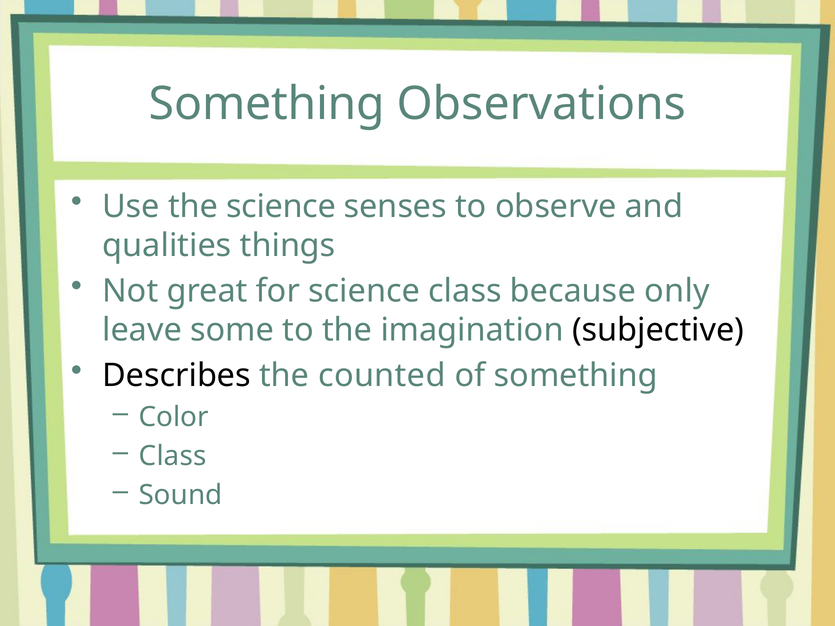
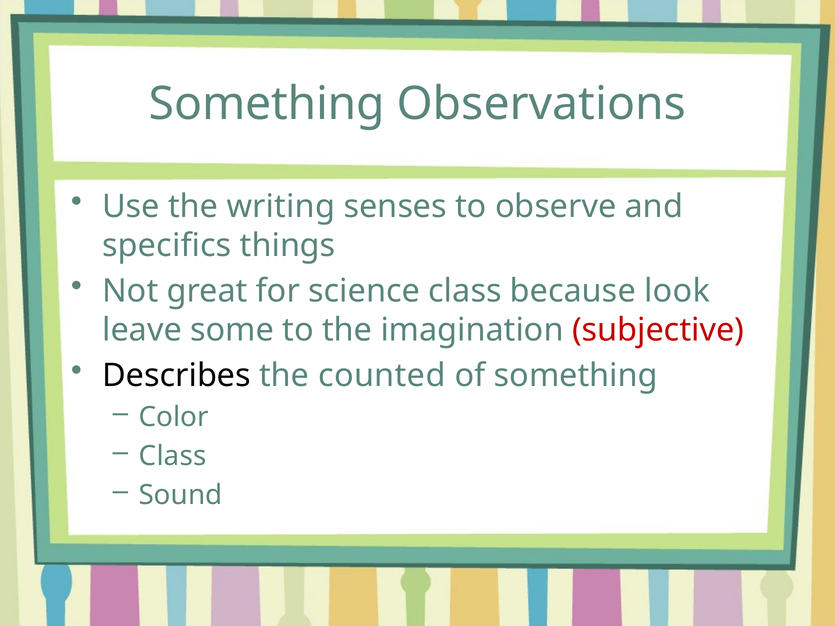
the science: science -> writing
qualities: qualities -> specifics
only: only -> look
subjective colour: black -> red
